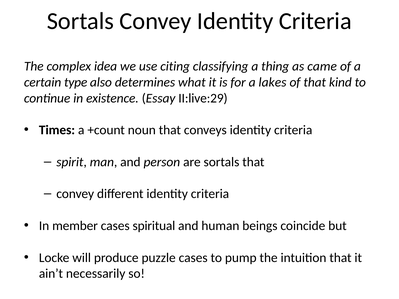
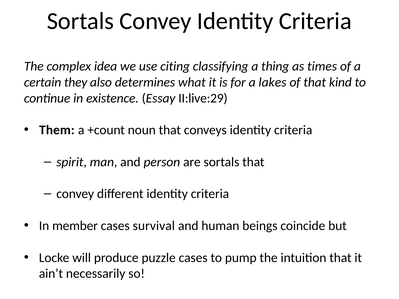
came: came -> times
type: type -> they
Times: Times -> Them
spiritual: spiritual -> survival
